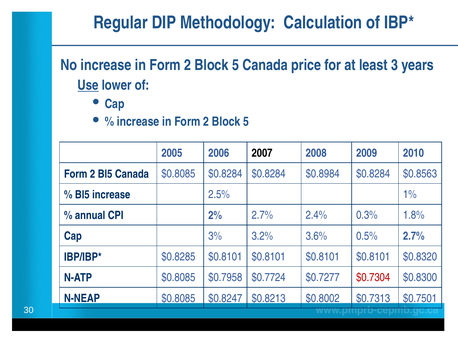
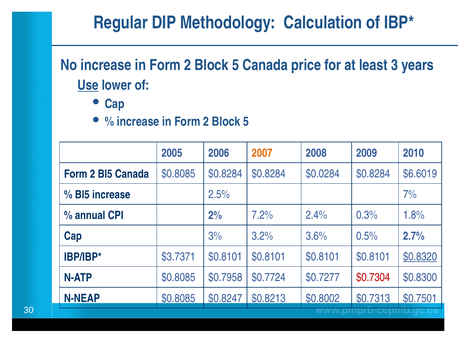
2007 colour: black -> orange
$0.8984: $0.8984 -> $0.0284
$0.8563: $0.8563 -> $6.6019
1%: 1% -> 7%
2% 2.7%: 2.7% -> 7.2%
$0.8285: $0.8285 -> $3.7371
$0.8320 underline: none -> present
